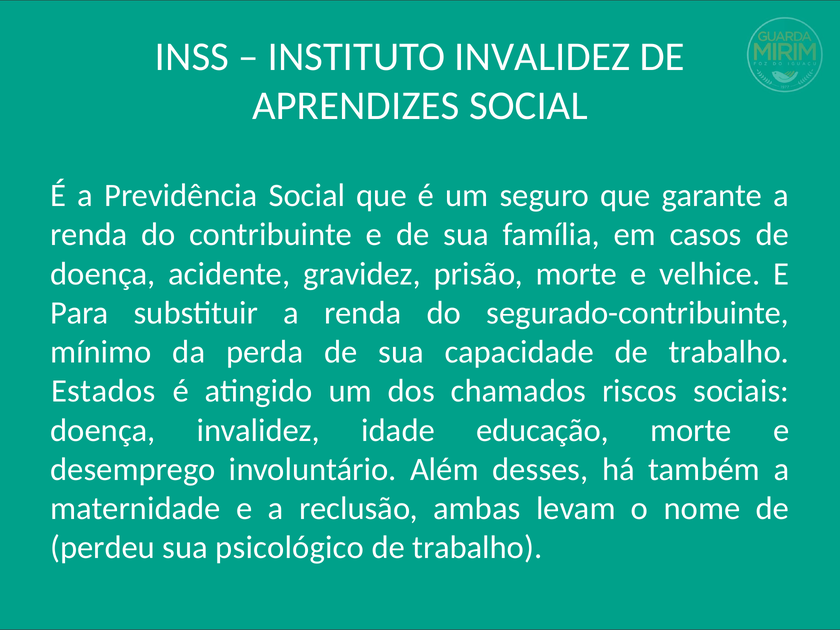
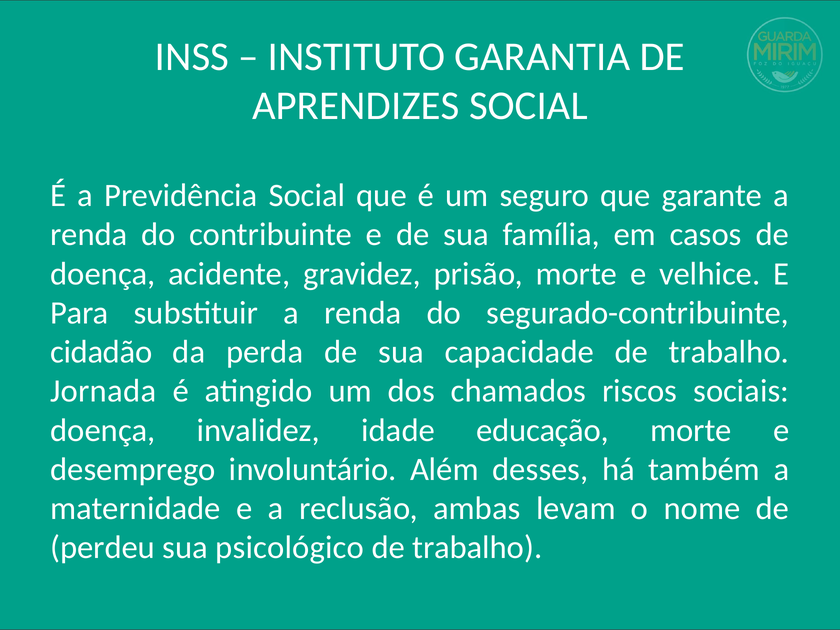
INSTITUTO INVALIDEZ: INVALIDEZ -> GARANTIA
mínimo: mínimo -> cidadão
Estados: Estados -> Jornada
